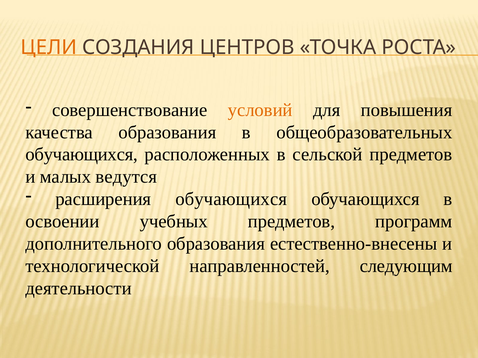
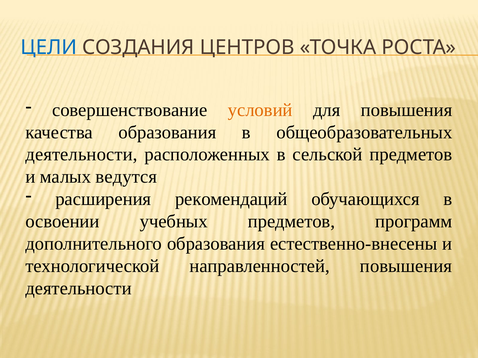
ЦЕЛИ colour: orange -> blue
обучающихся at (82, 155): обучающихся -> деятельности
расширения обучающихся: обучающихся -> рекомендаций
направленностей следующим: следующим -> повышения
